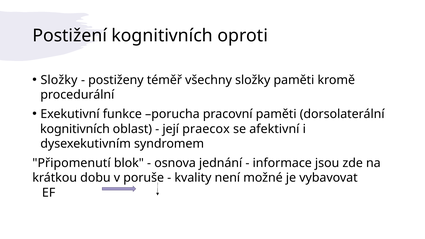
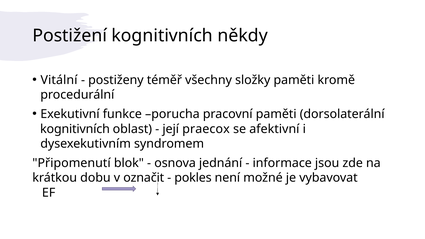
oproti: oproti -> někdy
Složky at (59, 80): Složky -> Vitální
poruše: poruše -> označit
kvality: kvality -> pokles
